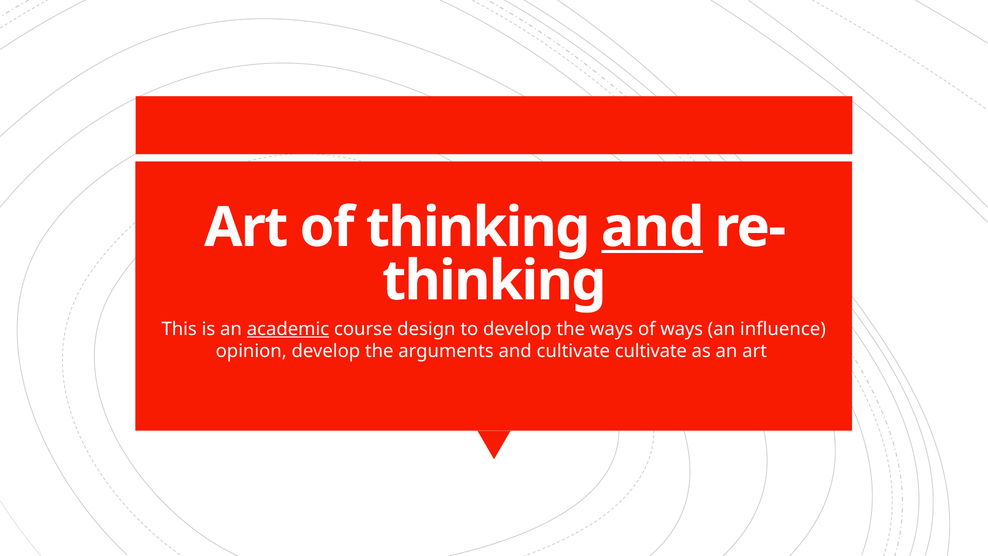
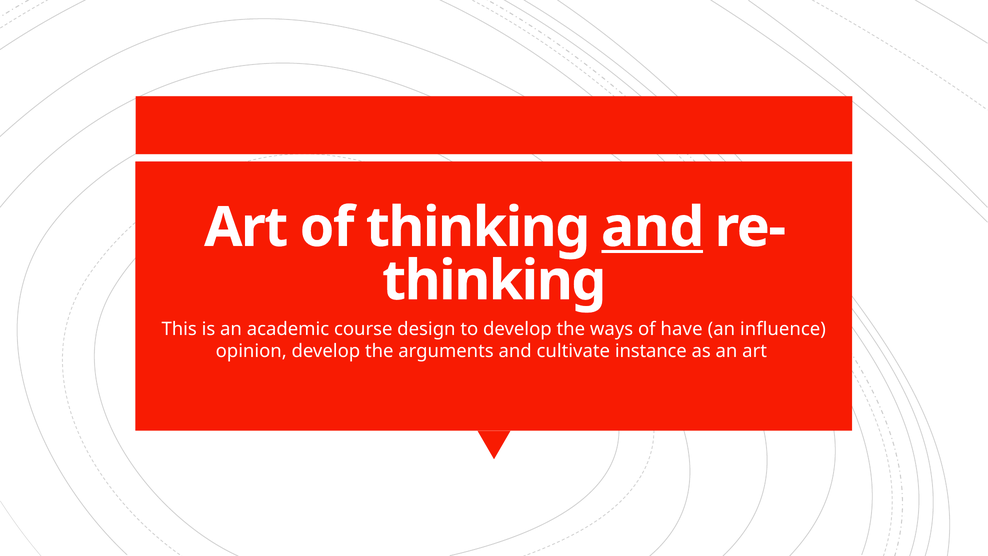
academic underline: present -> none
of ways: ways -> have
cultivate cultivate: cultivate -> instance
